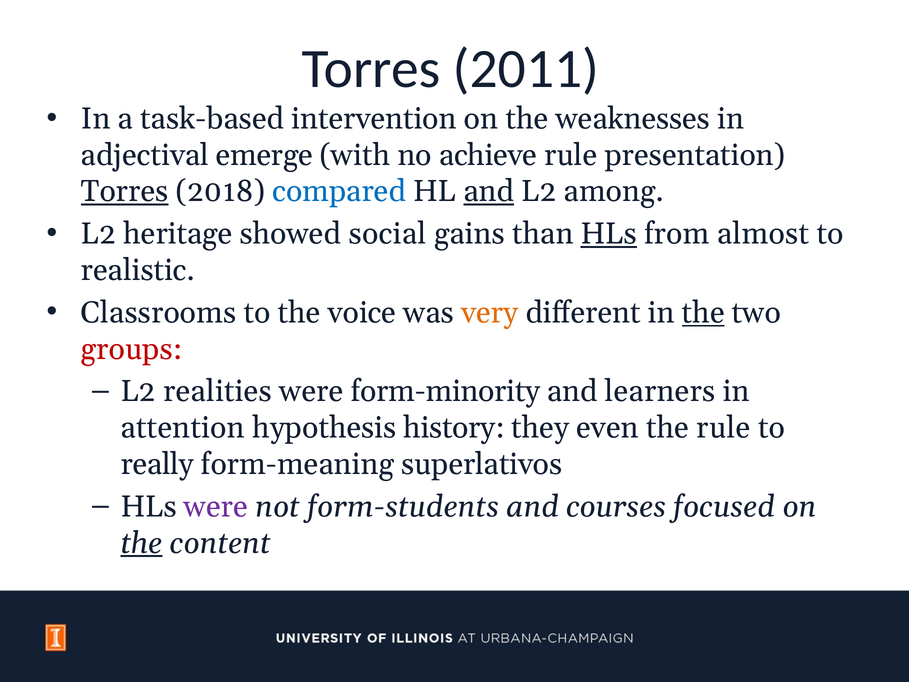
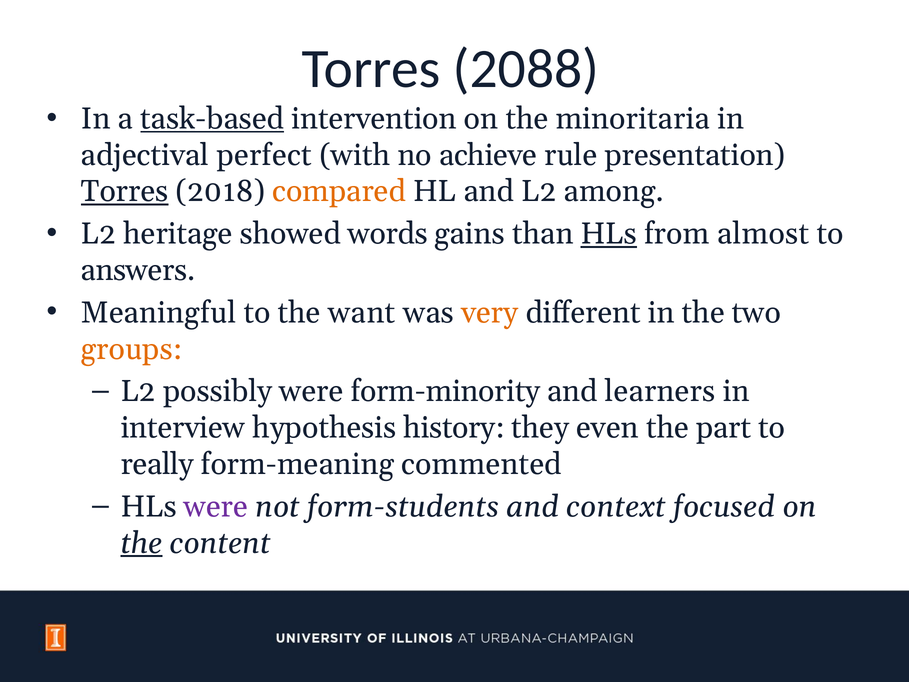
2011: 2011 -> 2088
task-based underline: none -> present
weaknesses: weaknesses -> minoritaria
emerge: emerge -> perfect
compared colour: blue -> orange
and at (489, 191) underline: present -> none
social: social -> words
realistic: realistic -> answers
Classrooms: Classrooms -> Meaningful
voice: voice -> want
the at (703, 313) underline: present -> none
groups colour: red -> orange
realities: realities -> possibly
attention: attention -> interview
the rule: rule -> part
superlativos: superlativos -> commented
courses: courses -> context
